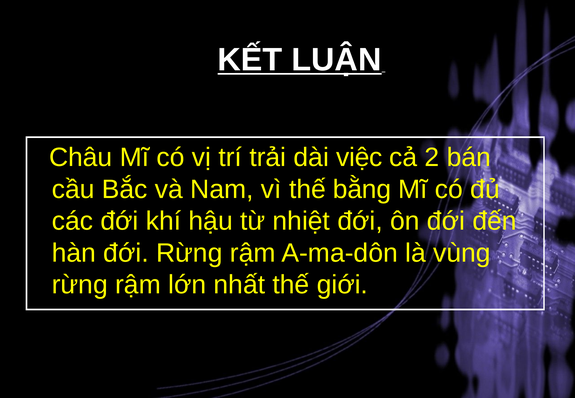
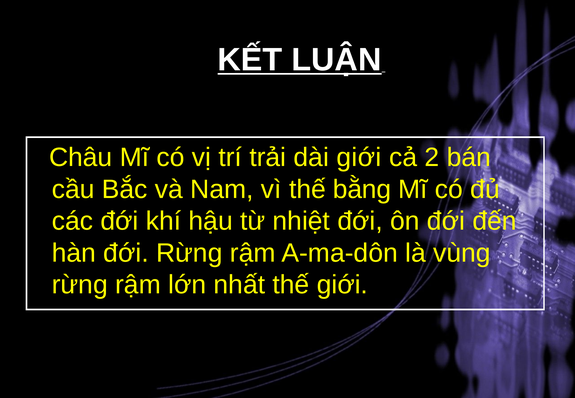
dài việc: việc -> giới
